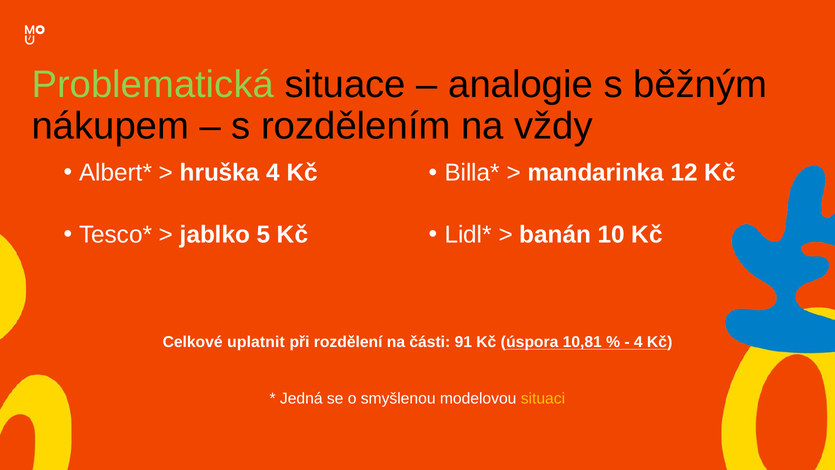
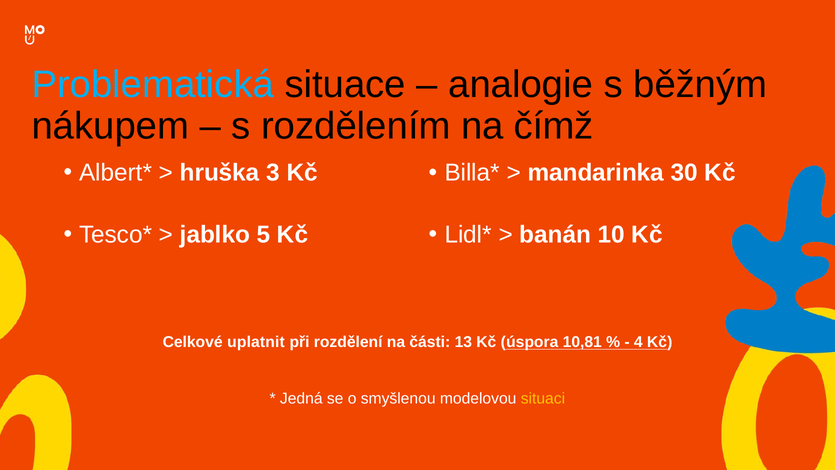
Problematická colour: light green -> light blue
vždy: vždy -> čímž
hruška 4: 4 -> 3
12: 12 -> 30
91: 91 -> 13
